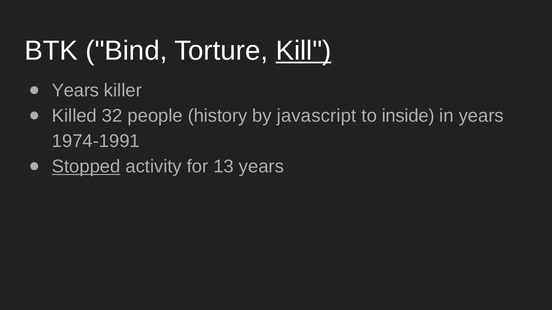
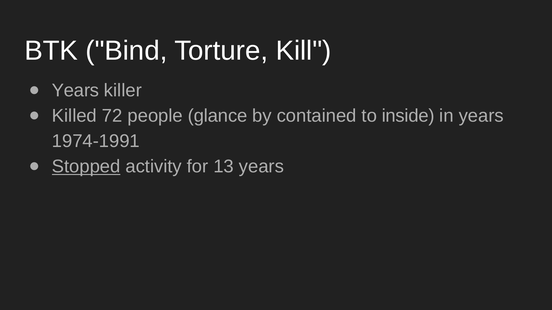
Kill underline: present -> none
32: 32 -> 72
history: history -> glance
javascript: javascript -> contained
